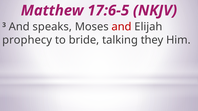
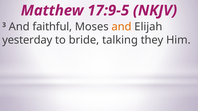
17:6-5: 17:6-5 -> 17:9-5
speaks: speaks -> faithful
and at (122, 27) colour: red -> orange
prophecy: prophecy -> yesterday
